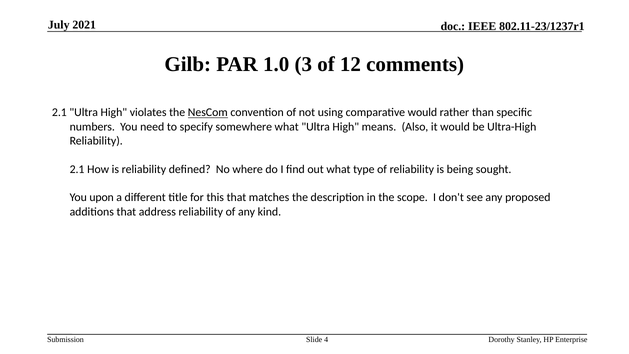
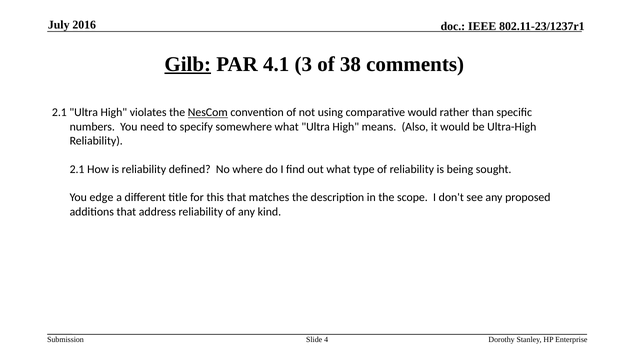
2021: 2021 -> 2016
Gilb underline: none -> present
1.0: 1.0 -> 4.1
12: 12 -> 38
upon: upon -> edge
